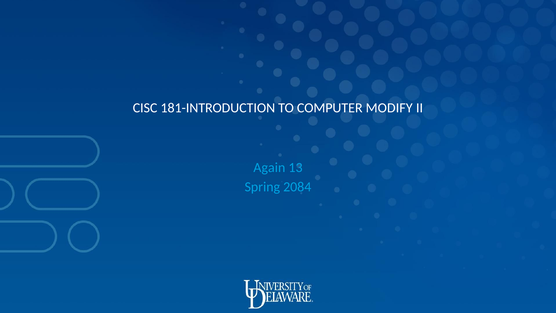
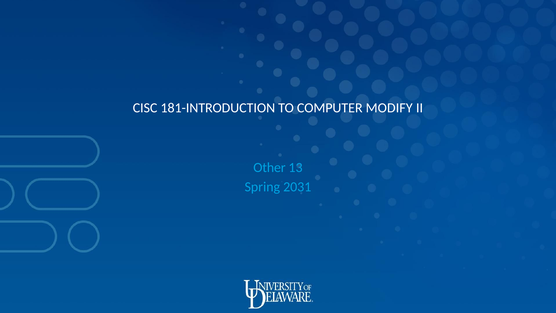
Again: Again -> Other
2084: 2084 -> 2031
